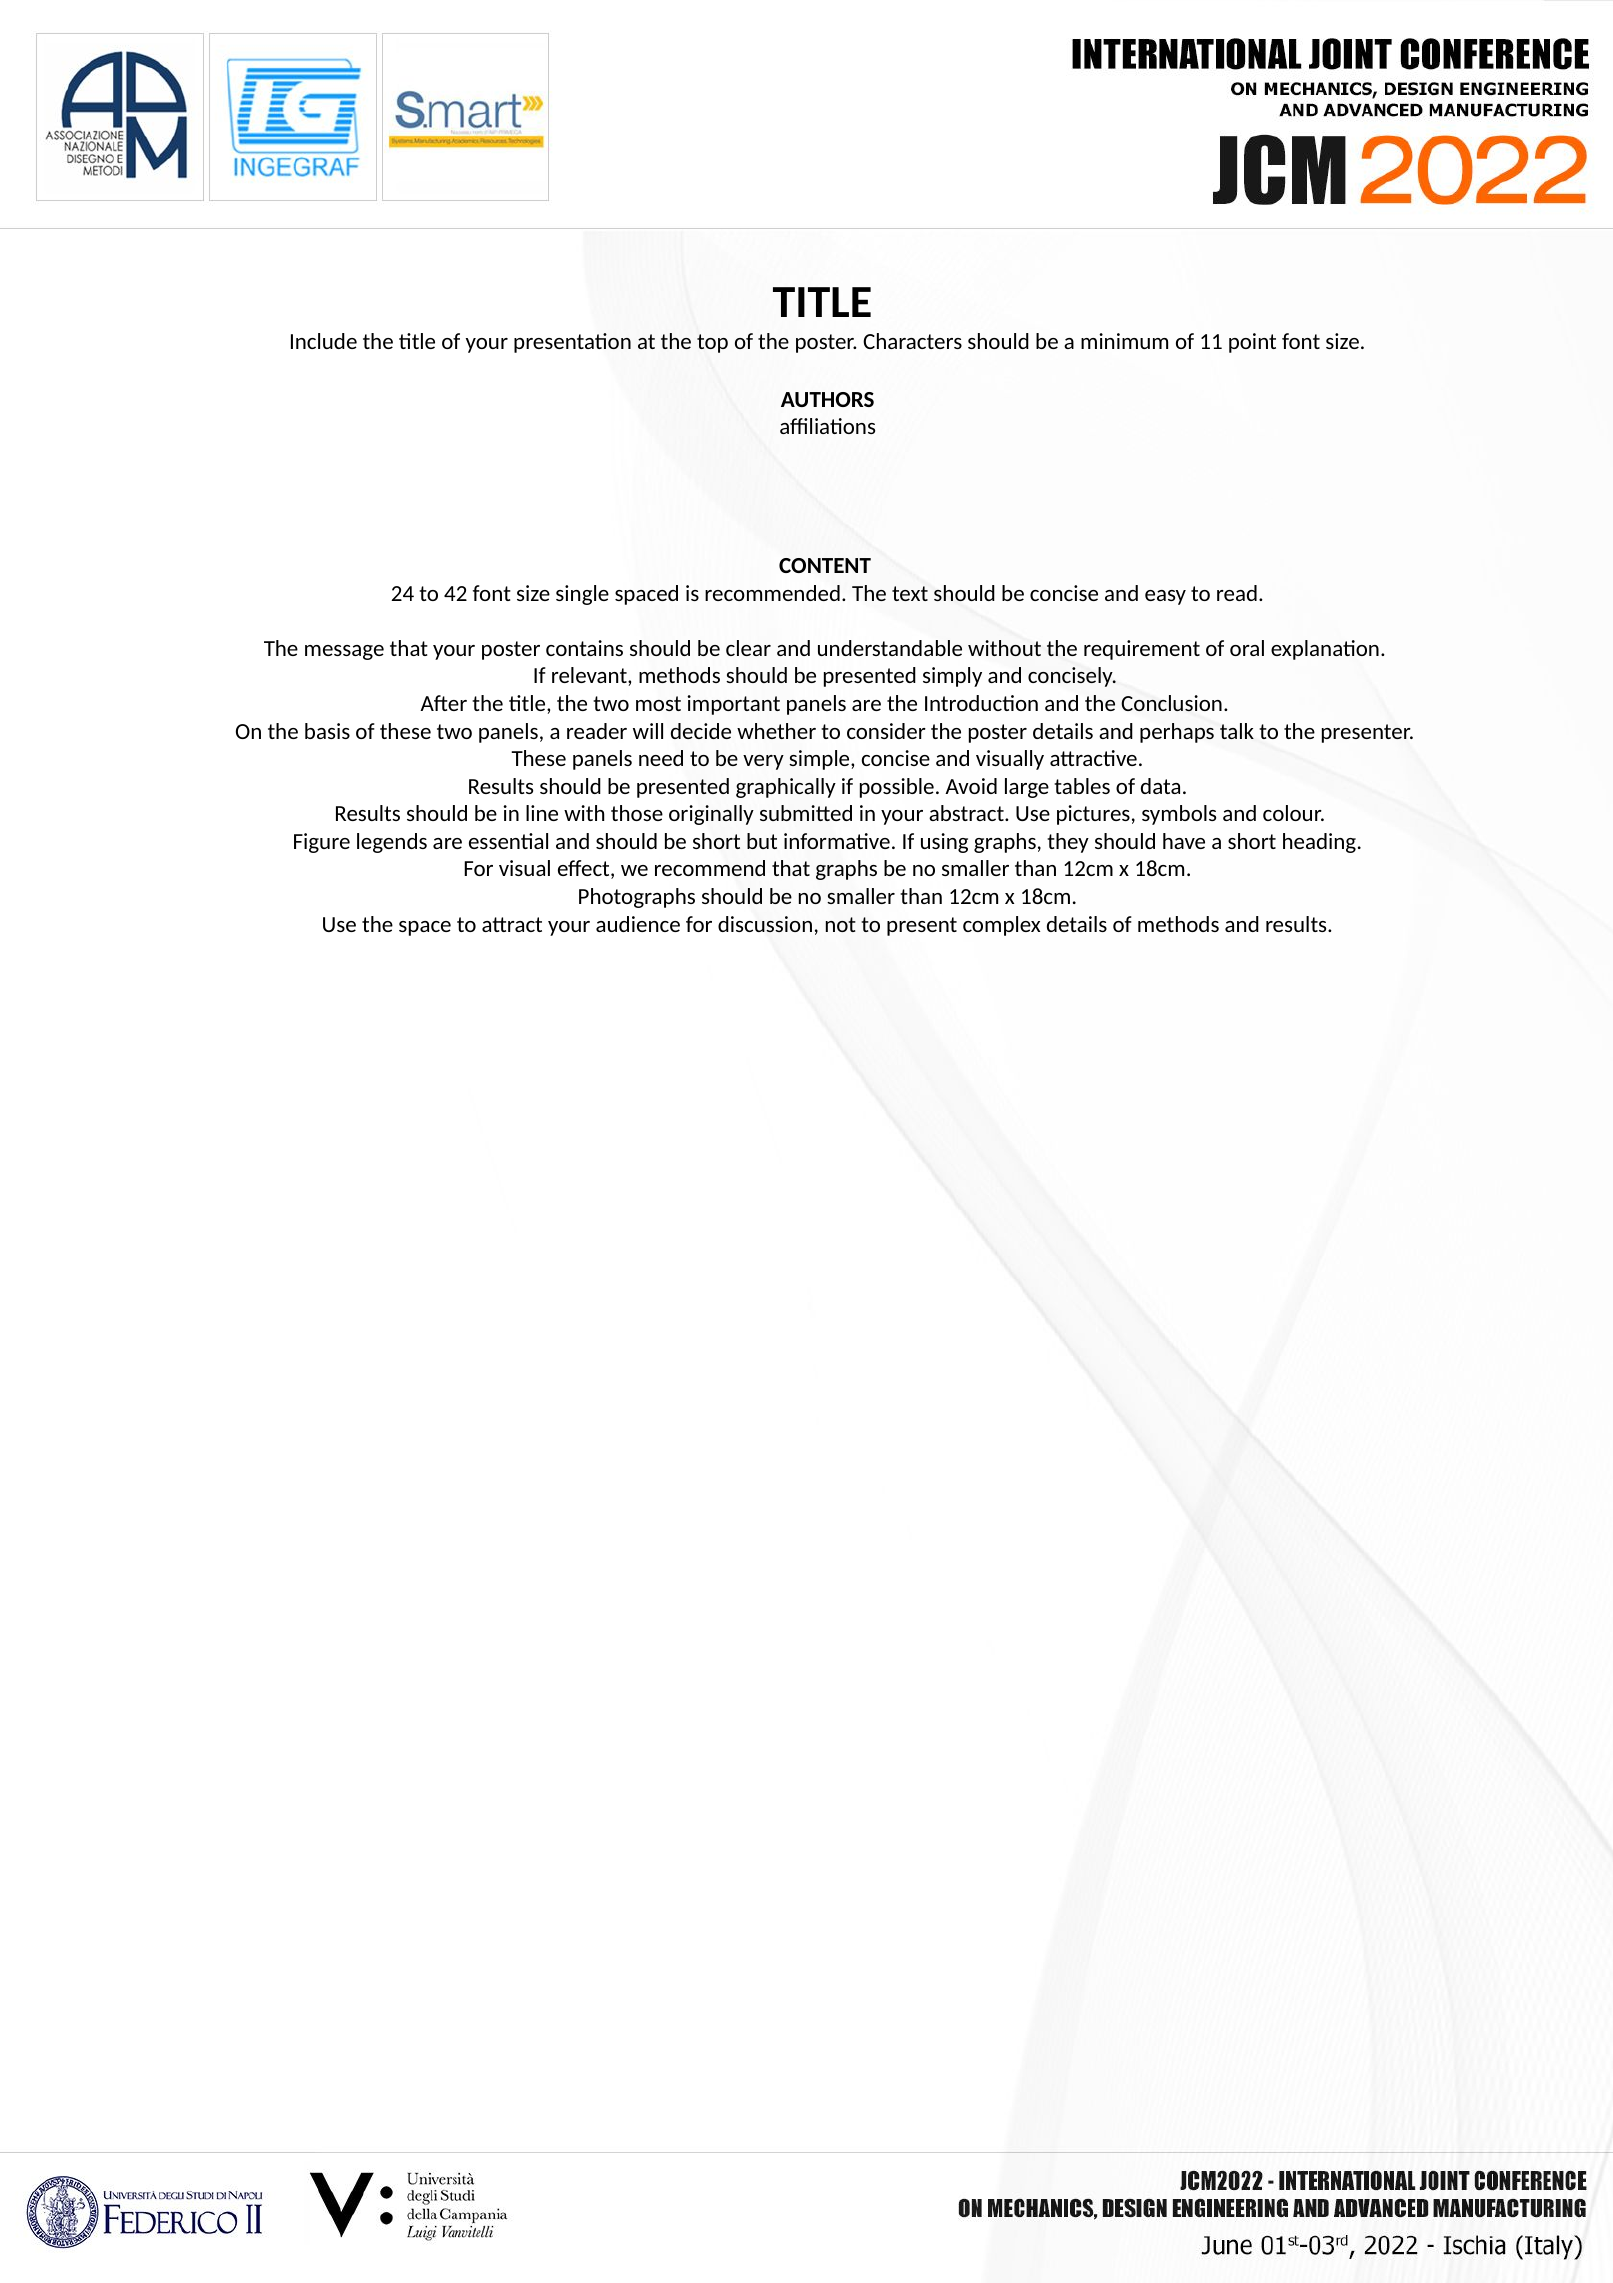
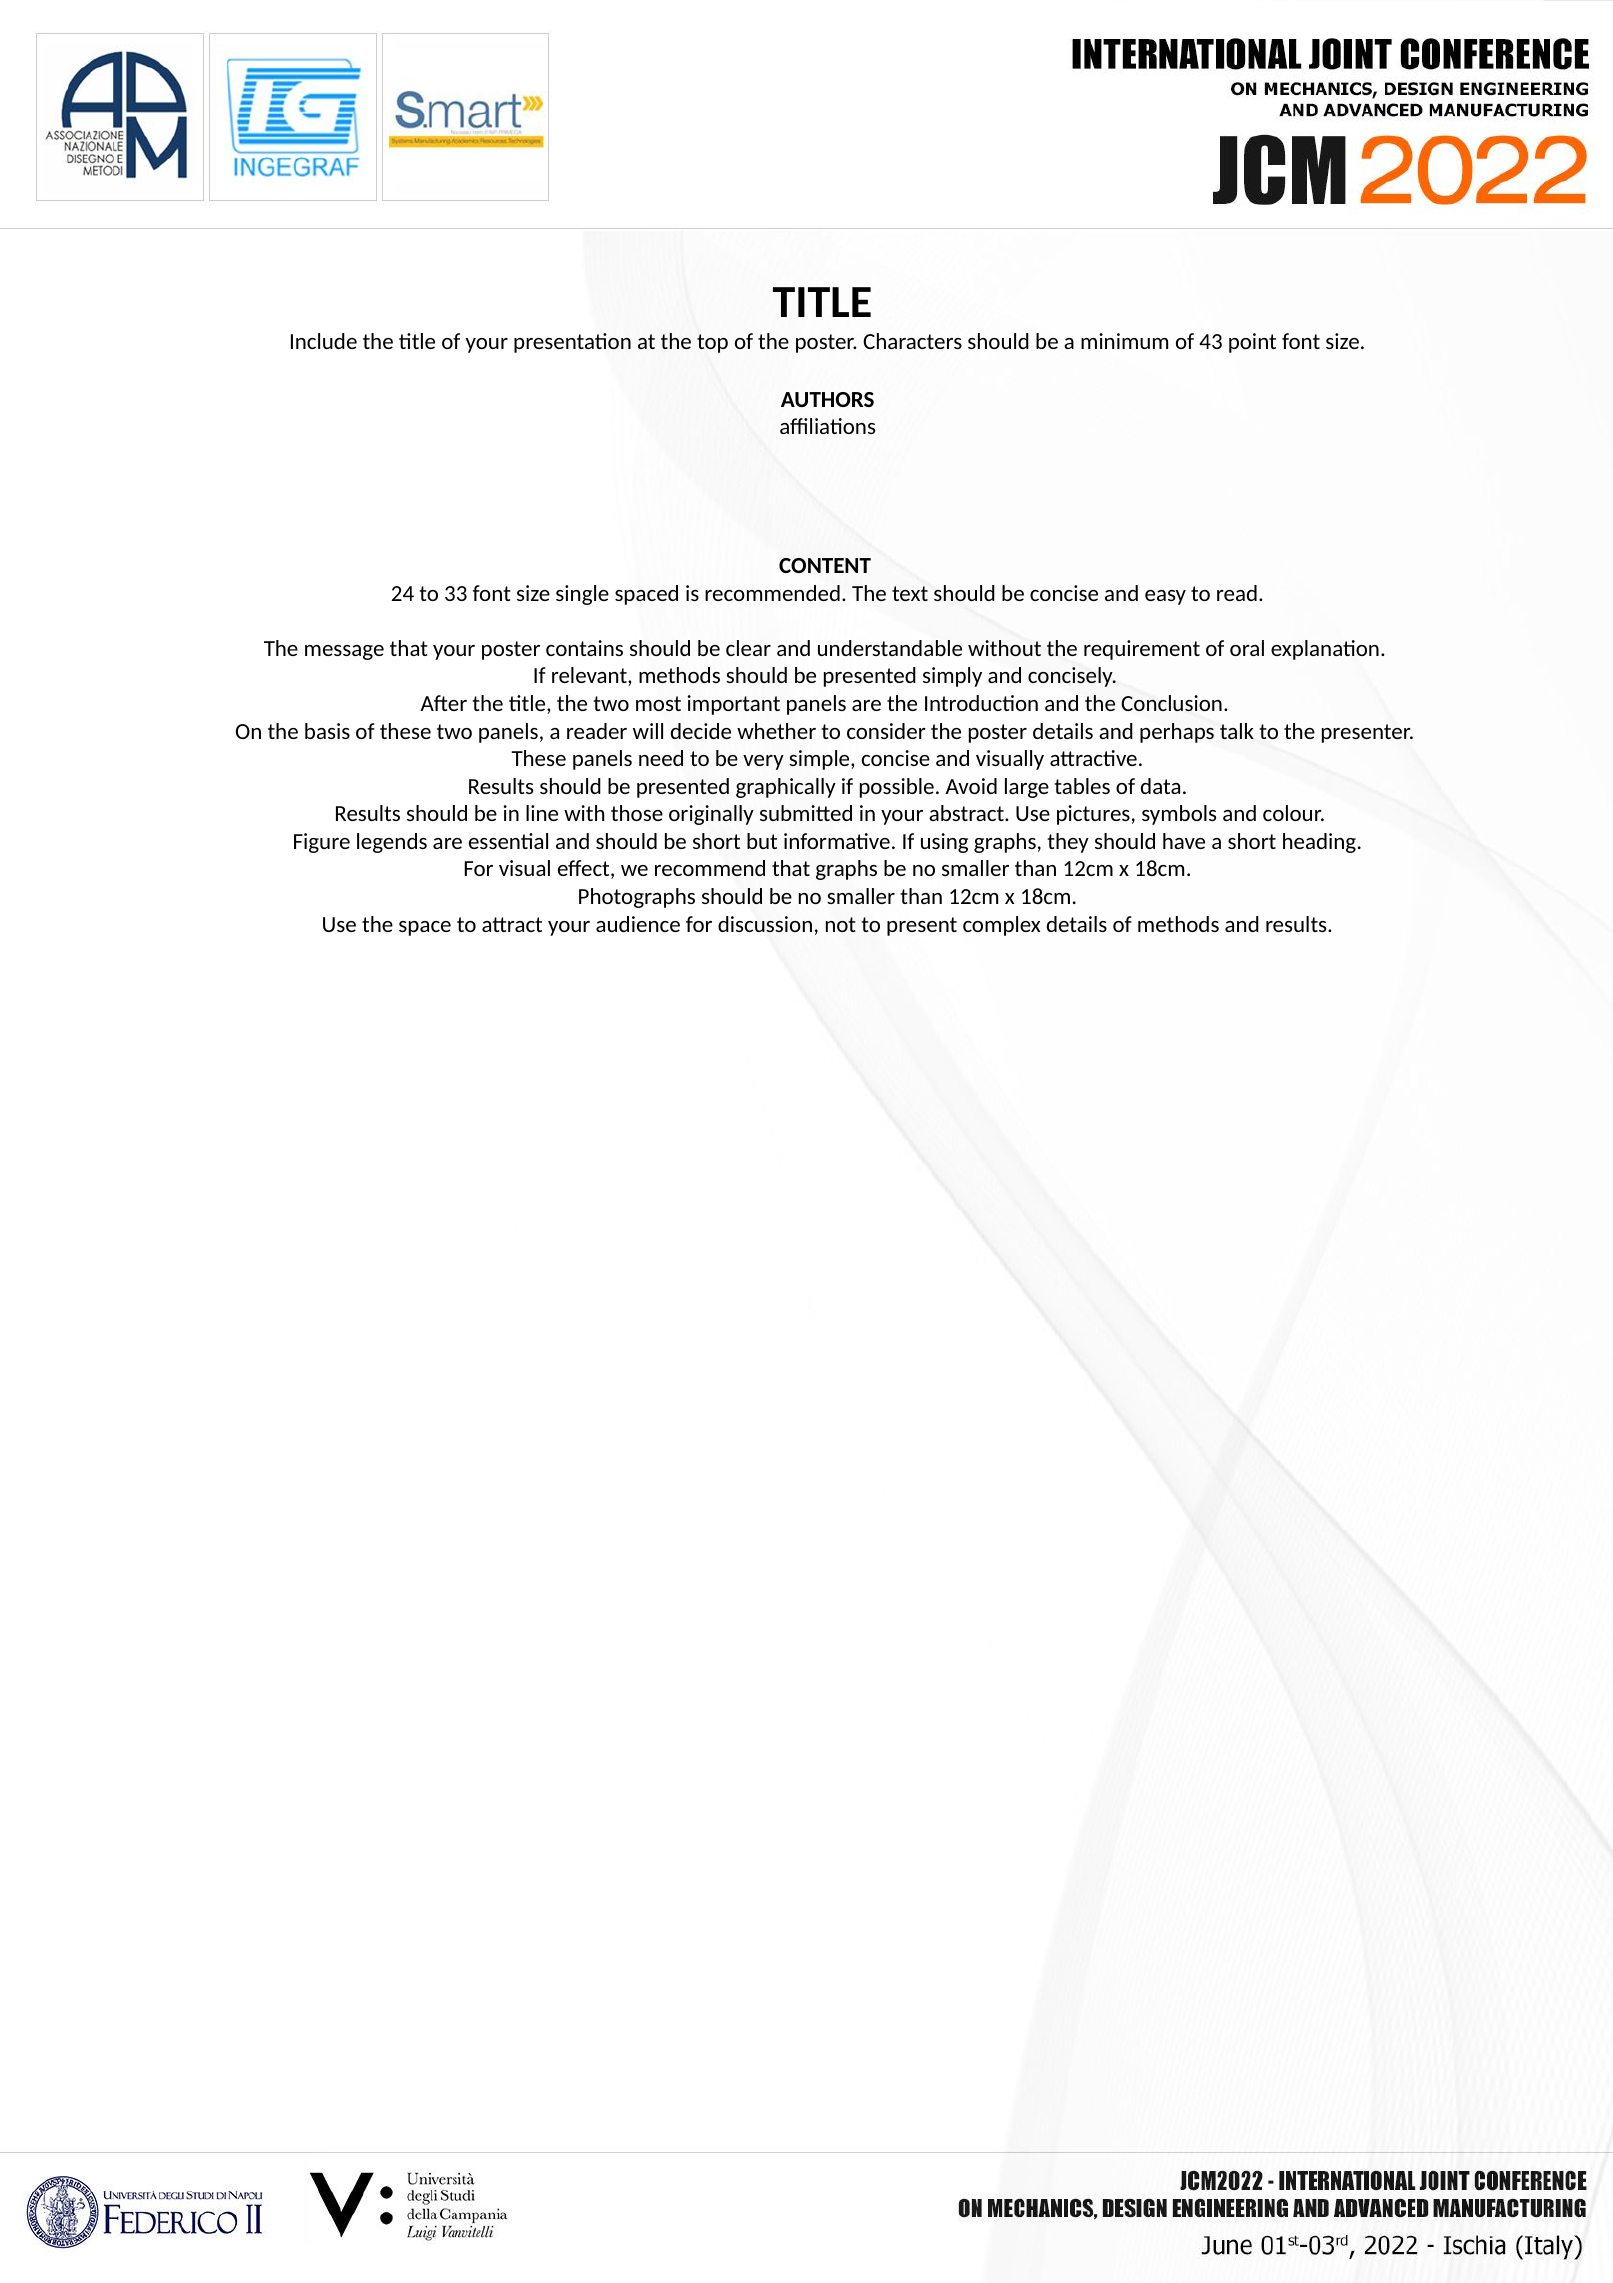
11: 11 -> 43
42: 42 -> 33
